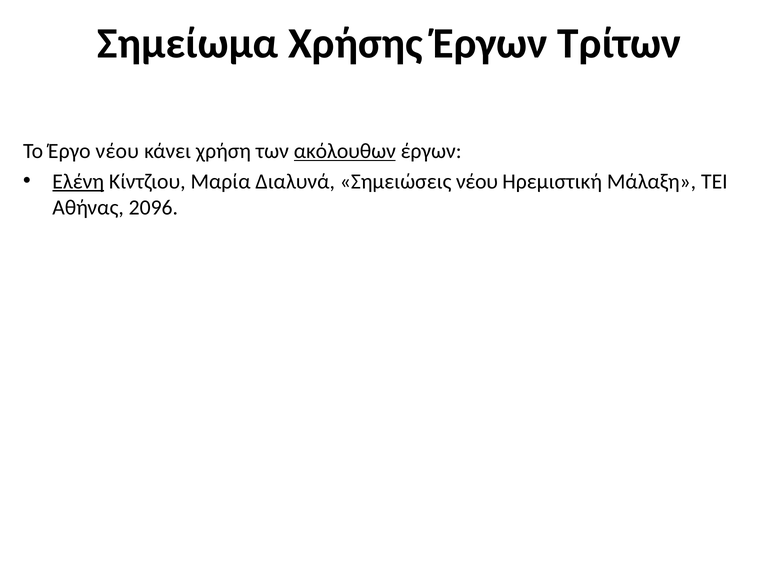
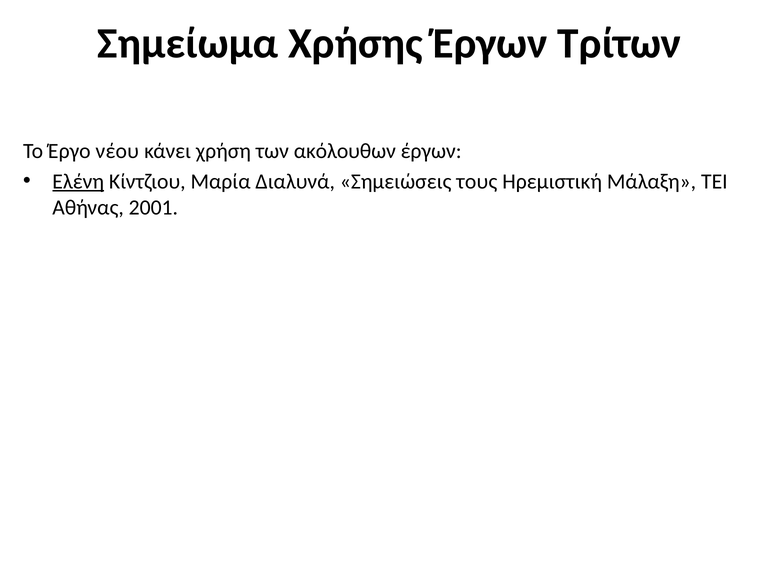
ακόλουθων underline: present -> none
Σημειώσεις νέου: νέου -> τους
2096: 2096 -> 2001
